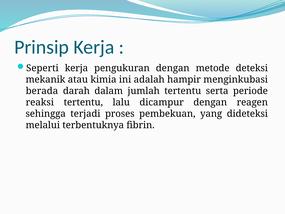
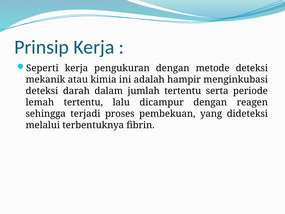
berada at (42, 91): berada -> deteksi
reaksi: reaksi -> lemah
